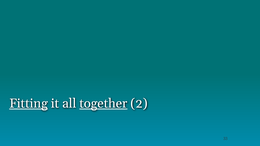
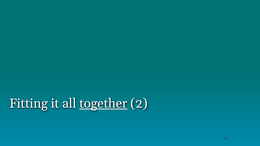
Fitting underline: present -> none
